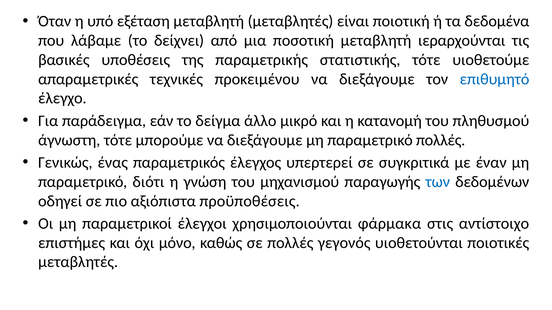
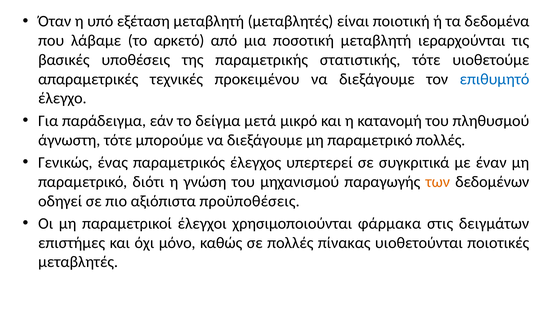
δείχνει: δείχνει -> αρκετό
άλλο: άλλο -> μετά
των colour: blue -> orange
αντίστοιχο: αντίστοιχο -> δειγμάτων
γεγονός: γεγονός -> πίνακας
